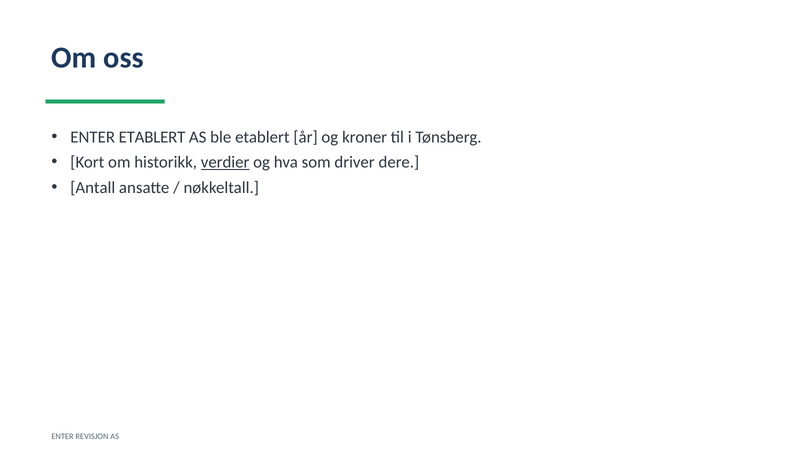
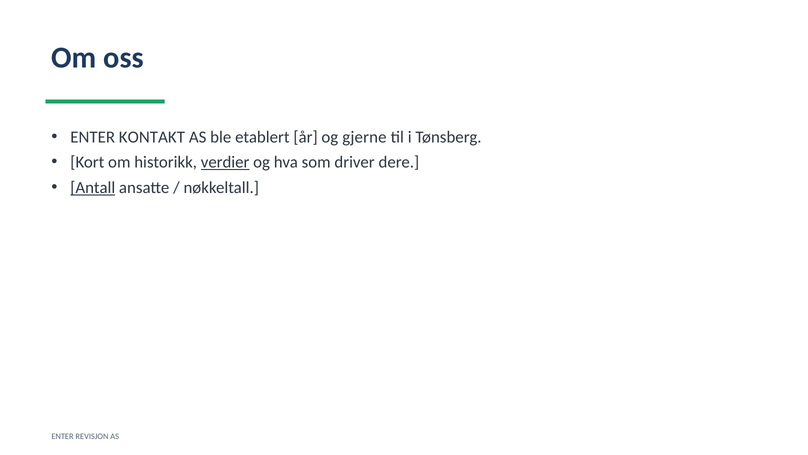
ENTER ETABLERT: ETABLERT -> KONTAKT
kroner: kroner -> gjerne
Antall underline: none -> present
